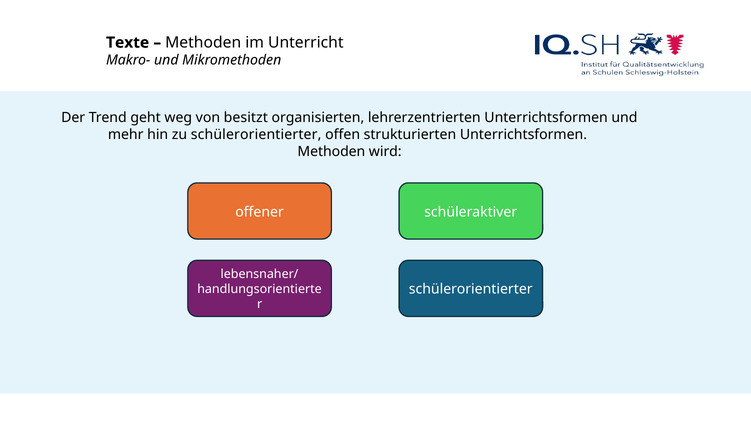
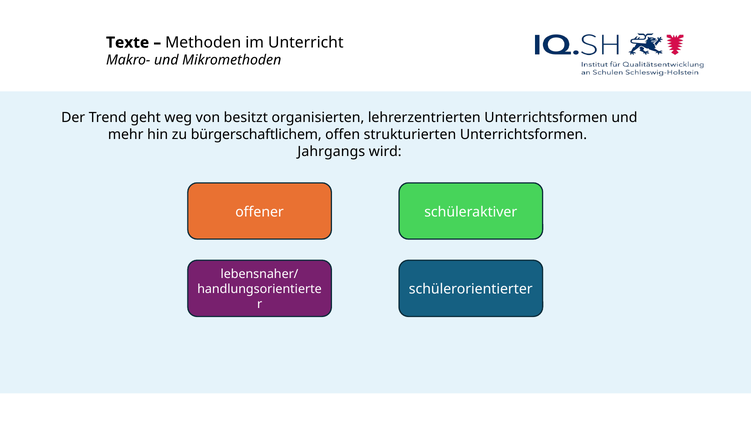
zu schülerorientierter: schülerorientierter -> bürgerschaftlichem
Methoden at (331, 152): Methoden -> Jahrgangs
